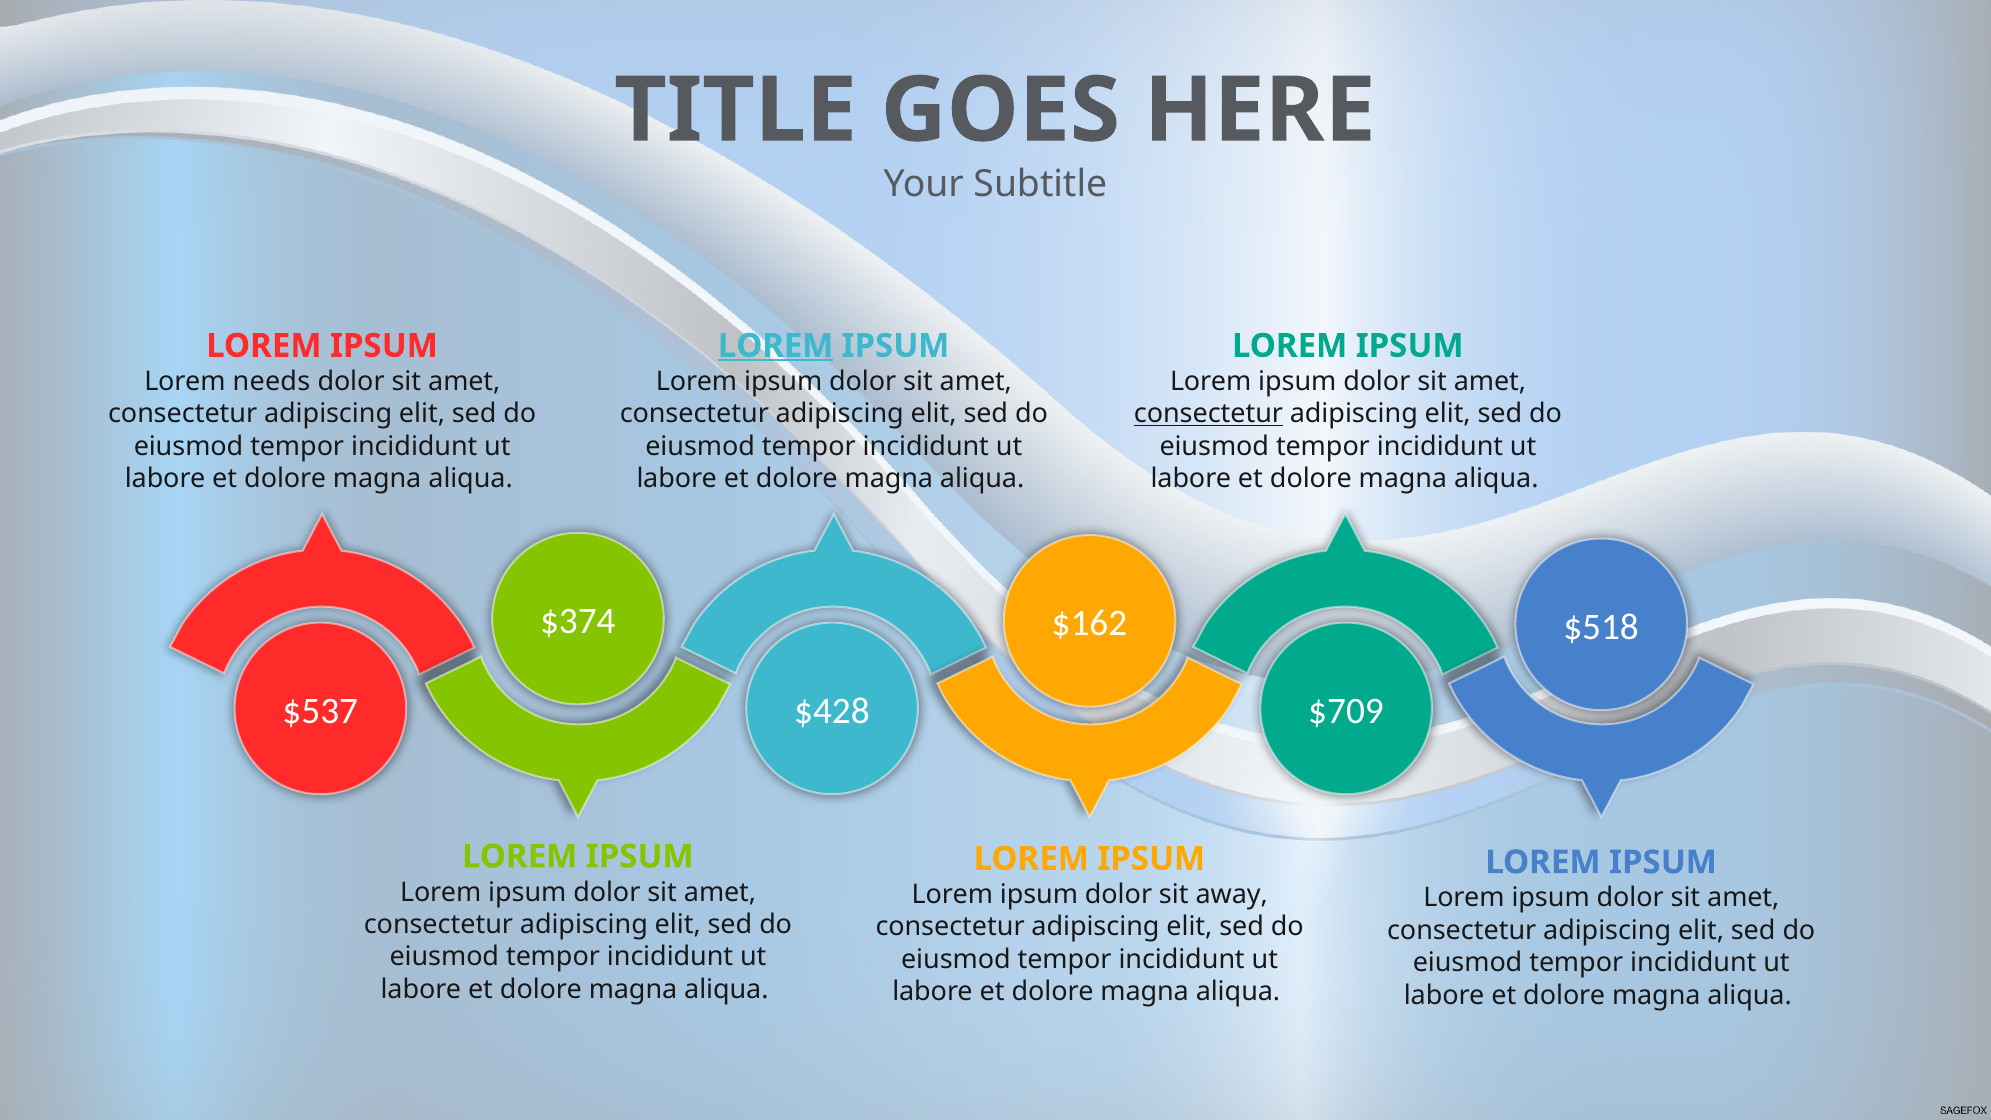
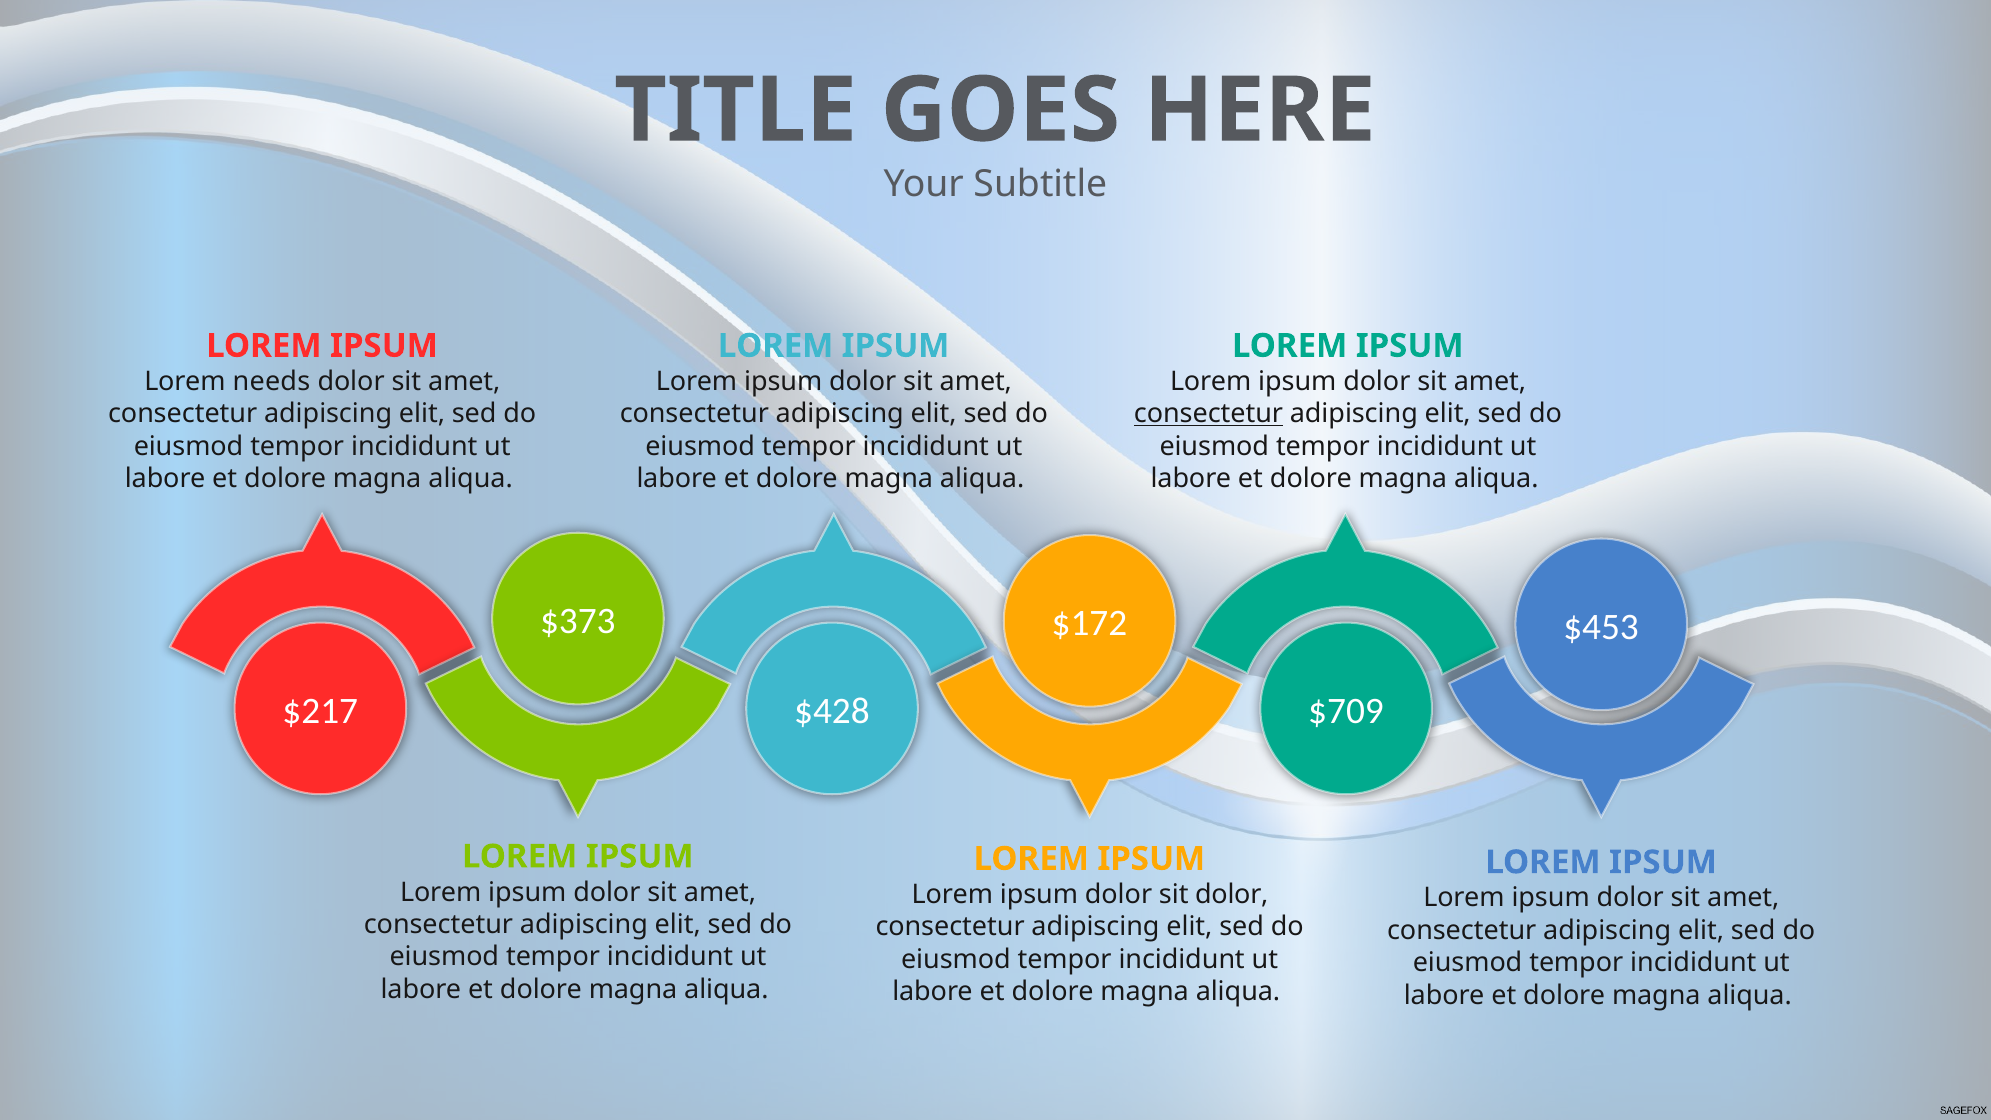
LOREM at (776, 346) underline: present -> none
$374: $374 -> $373
$162: $162 -> $172
$518: $518 -> $453
$537: $537 -> $217
sit away: away -> dolor
